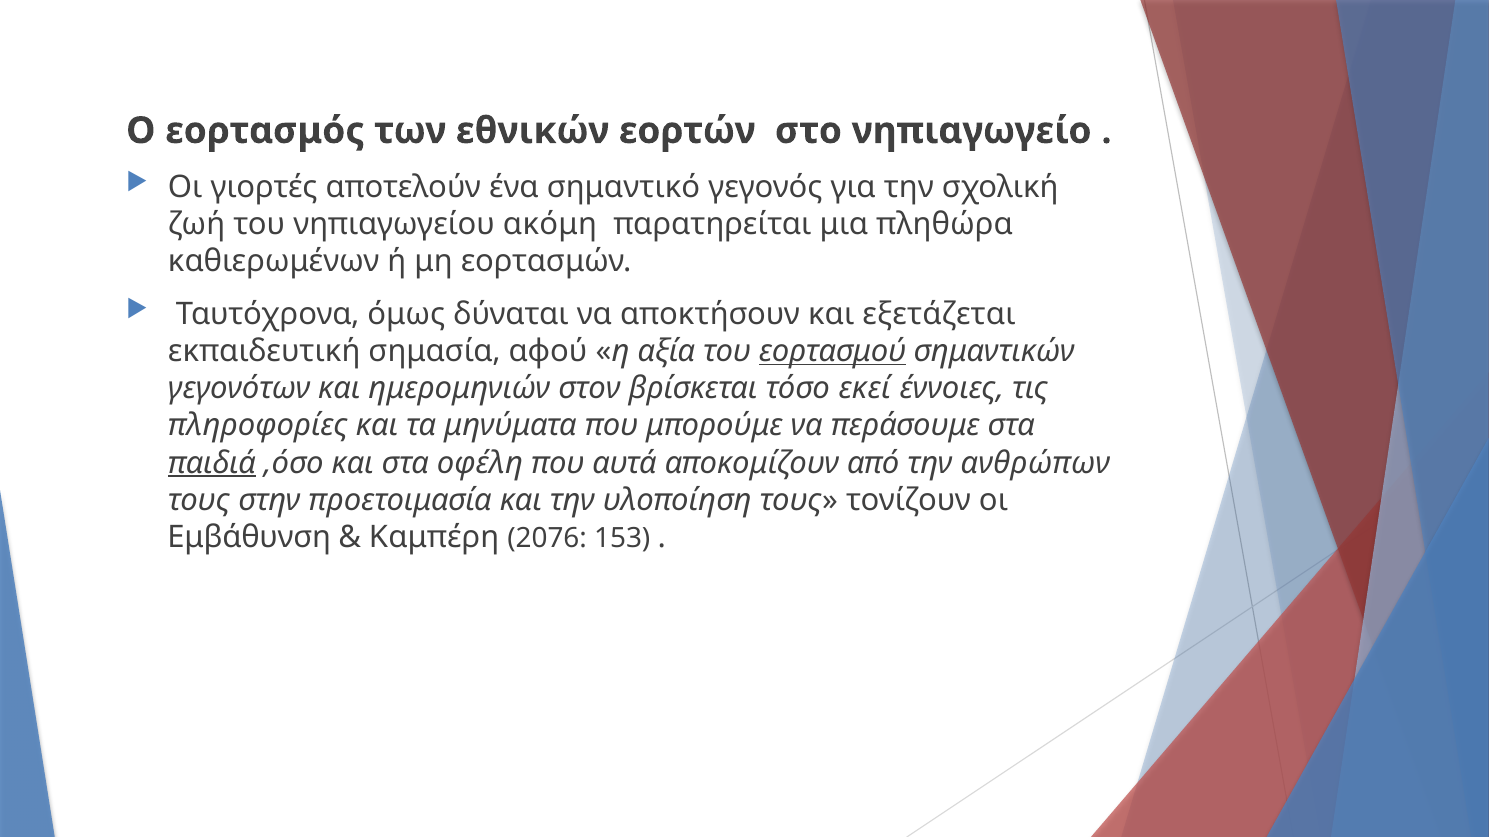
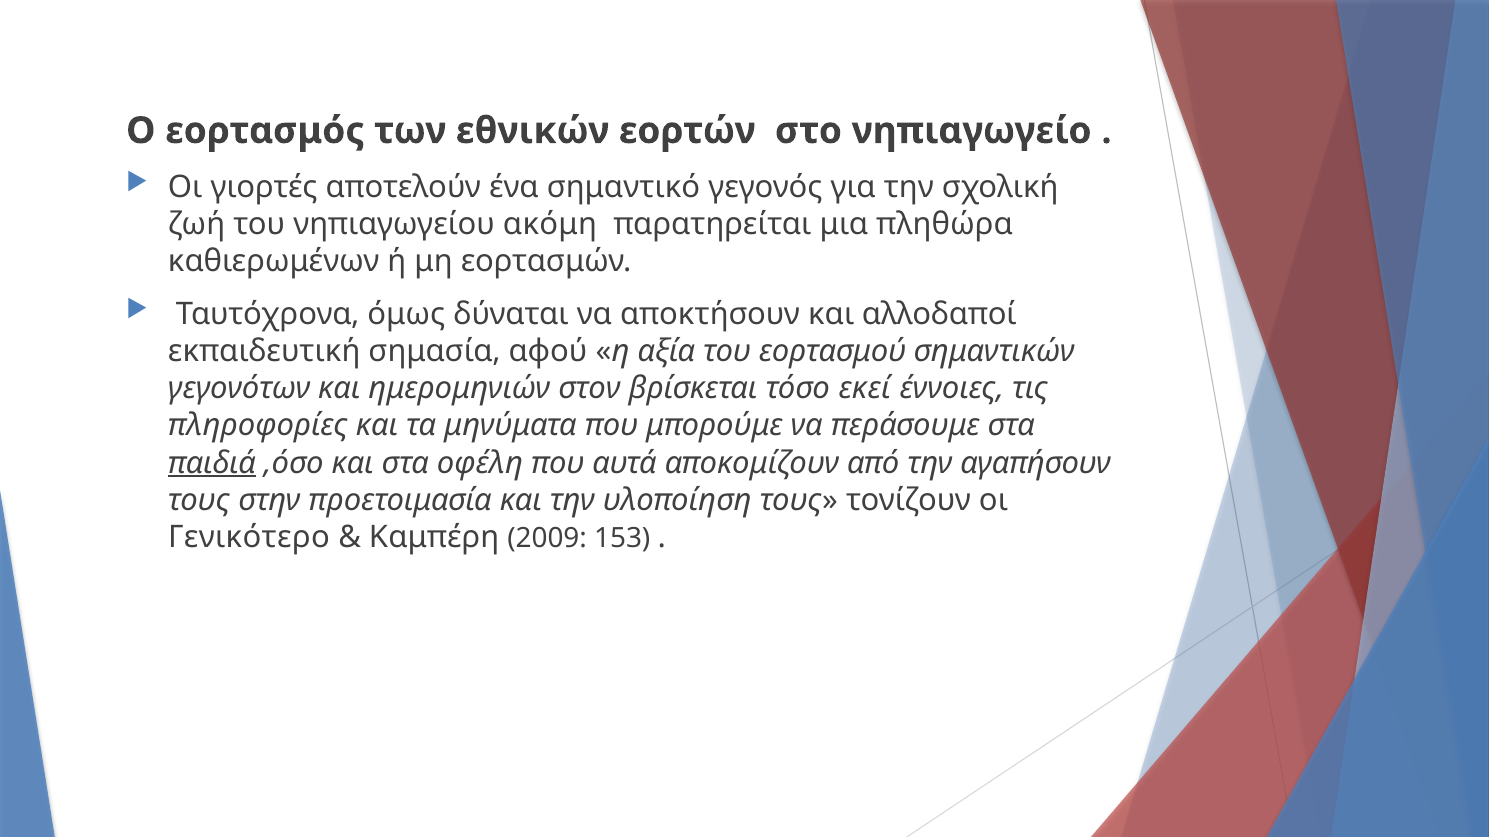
εξετάζεται: εξετάζεται -> αλλοδαποί
εορτασμού underline: present -> none
ανθρώπων: ανθρώπων -> αγαπήσουν
Εμβάθυνση: Εμβάθυνση -> Γενικότερο
2076: 2076 -> 2009
